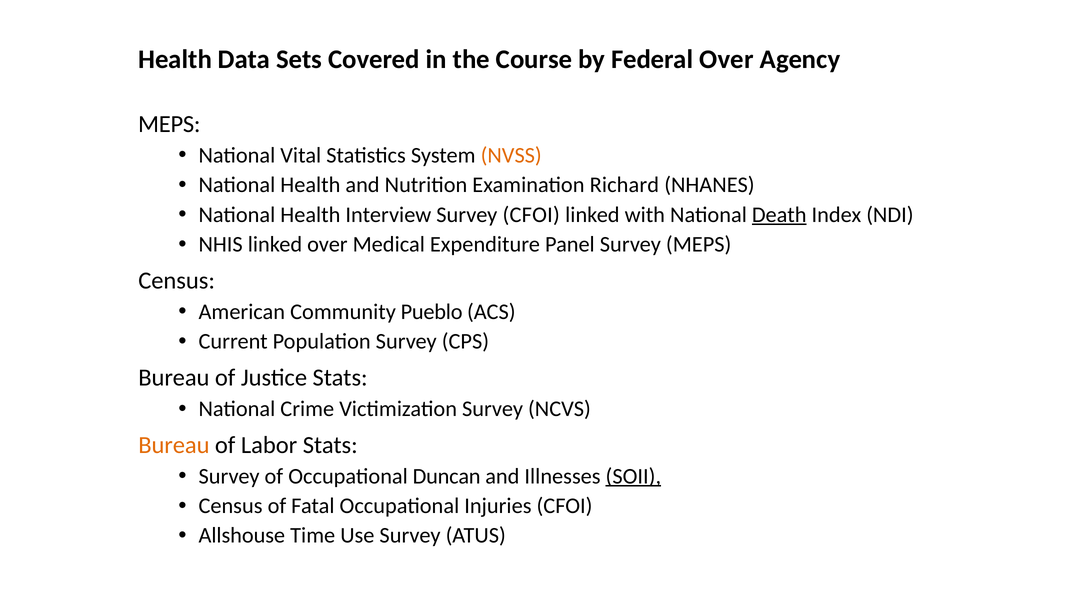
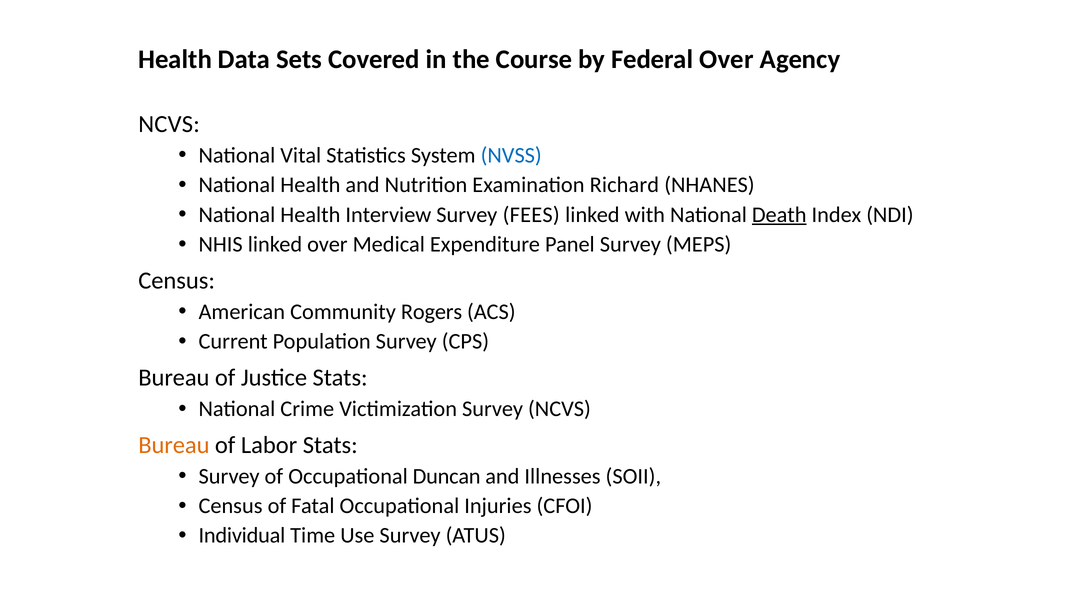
MEPS at (169, 124): MEPS -> NCVS
NVSS colour: orange -> blue
Survey CFOI: CFOI -> FEES
Pueblo: Pueblo -> Rogers
SOII underline: present -> none
Allshouse: Allshouse -> Individual
